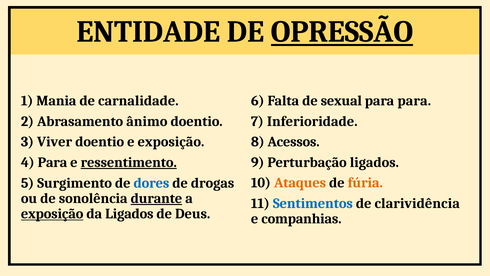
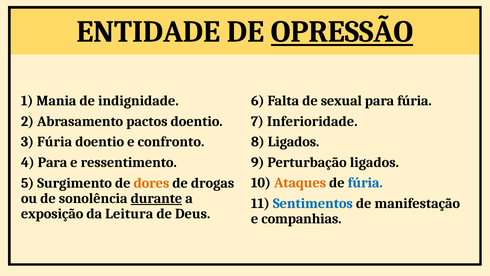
carnalidade: carnalidade -> indignidade
para para: para -> fúria
ânimo: ânimo -> pactos
3 Viver: Viver -> Fúria
e exposição: exposição -> confronto
8 Acessos: Acessos -> Ligados
ressentimento underline: present -> none
dores colour: blue -> orange
fúria at (365, 183) colour: orange -> blue
clarividência: clarividência -> manifestação
exposição at (52, 214) underline: present -> none
da Ligados: Ligados -> Leitura
